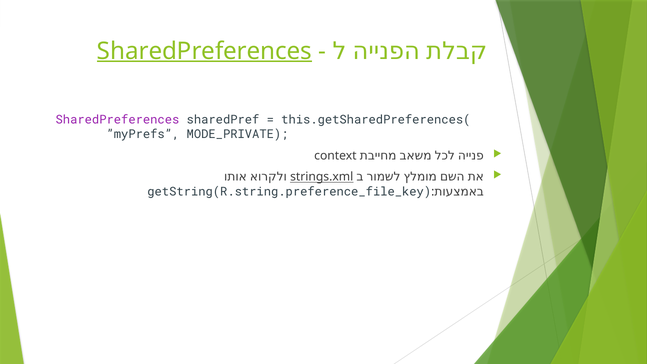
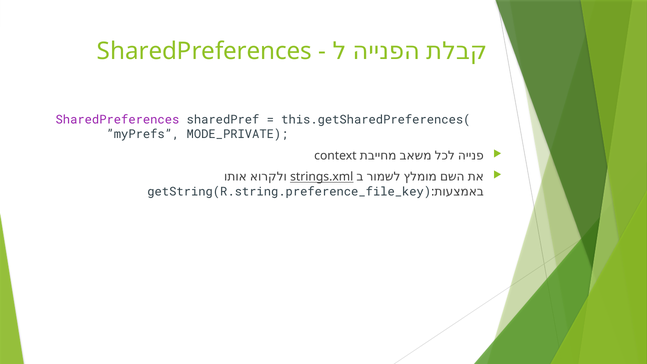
SharedPreferences at (205, 51) underline: present -> none
